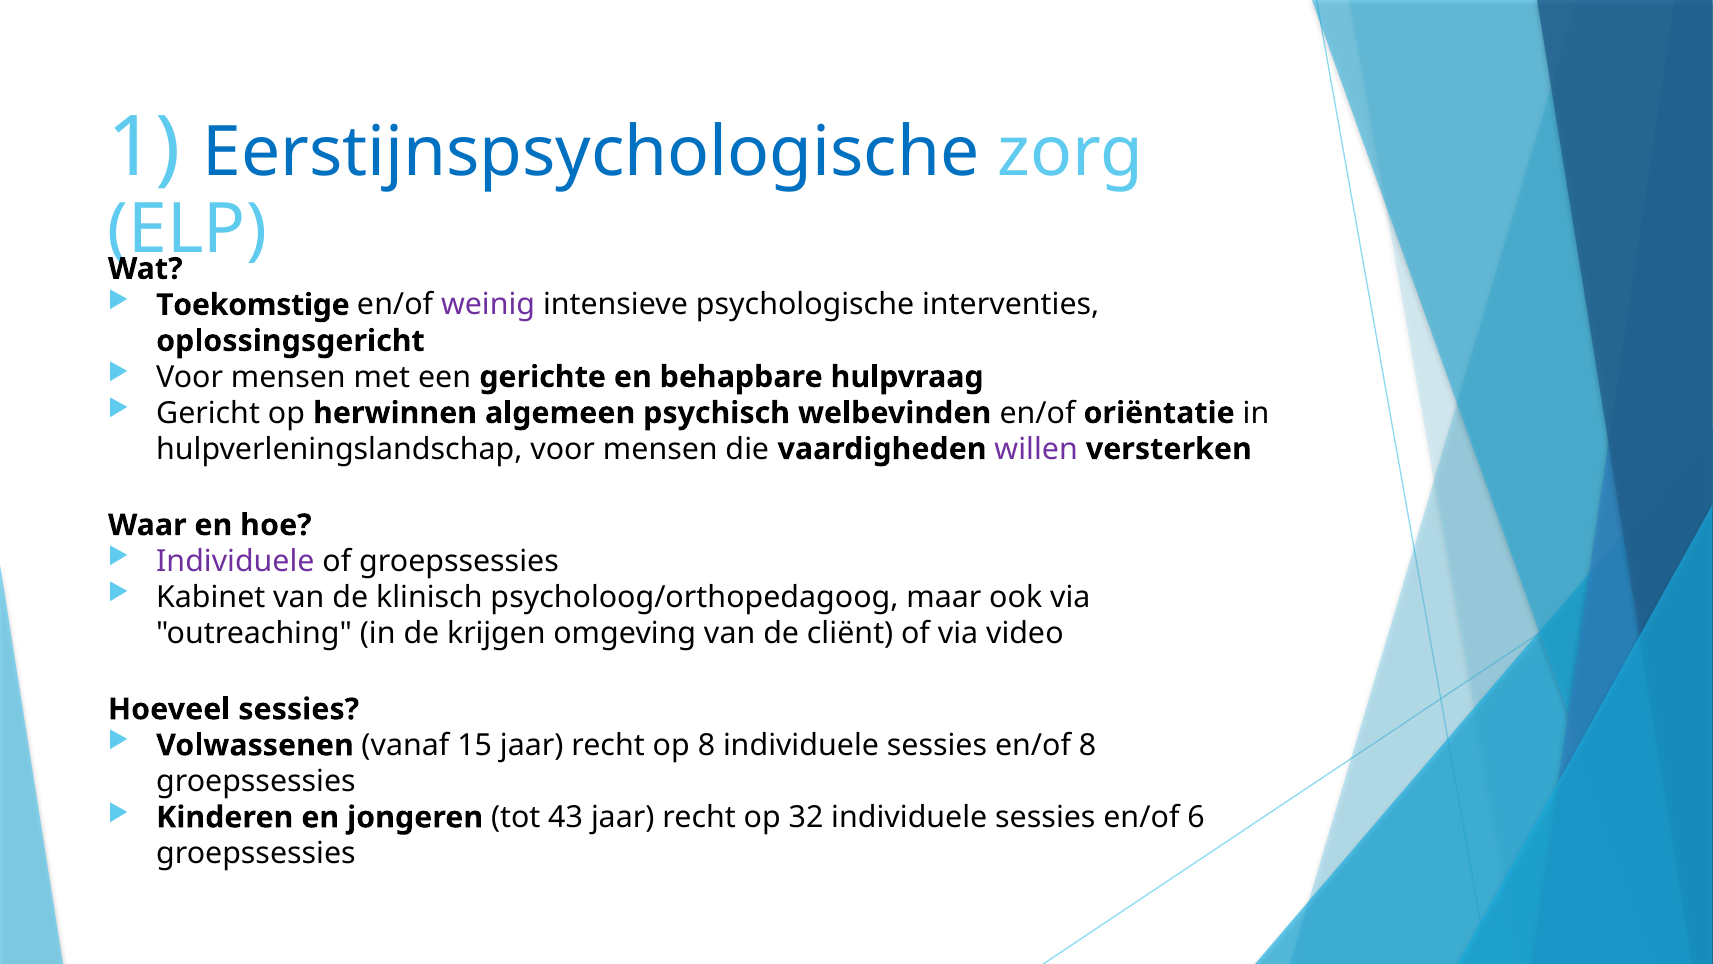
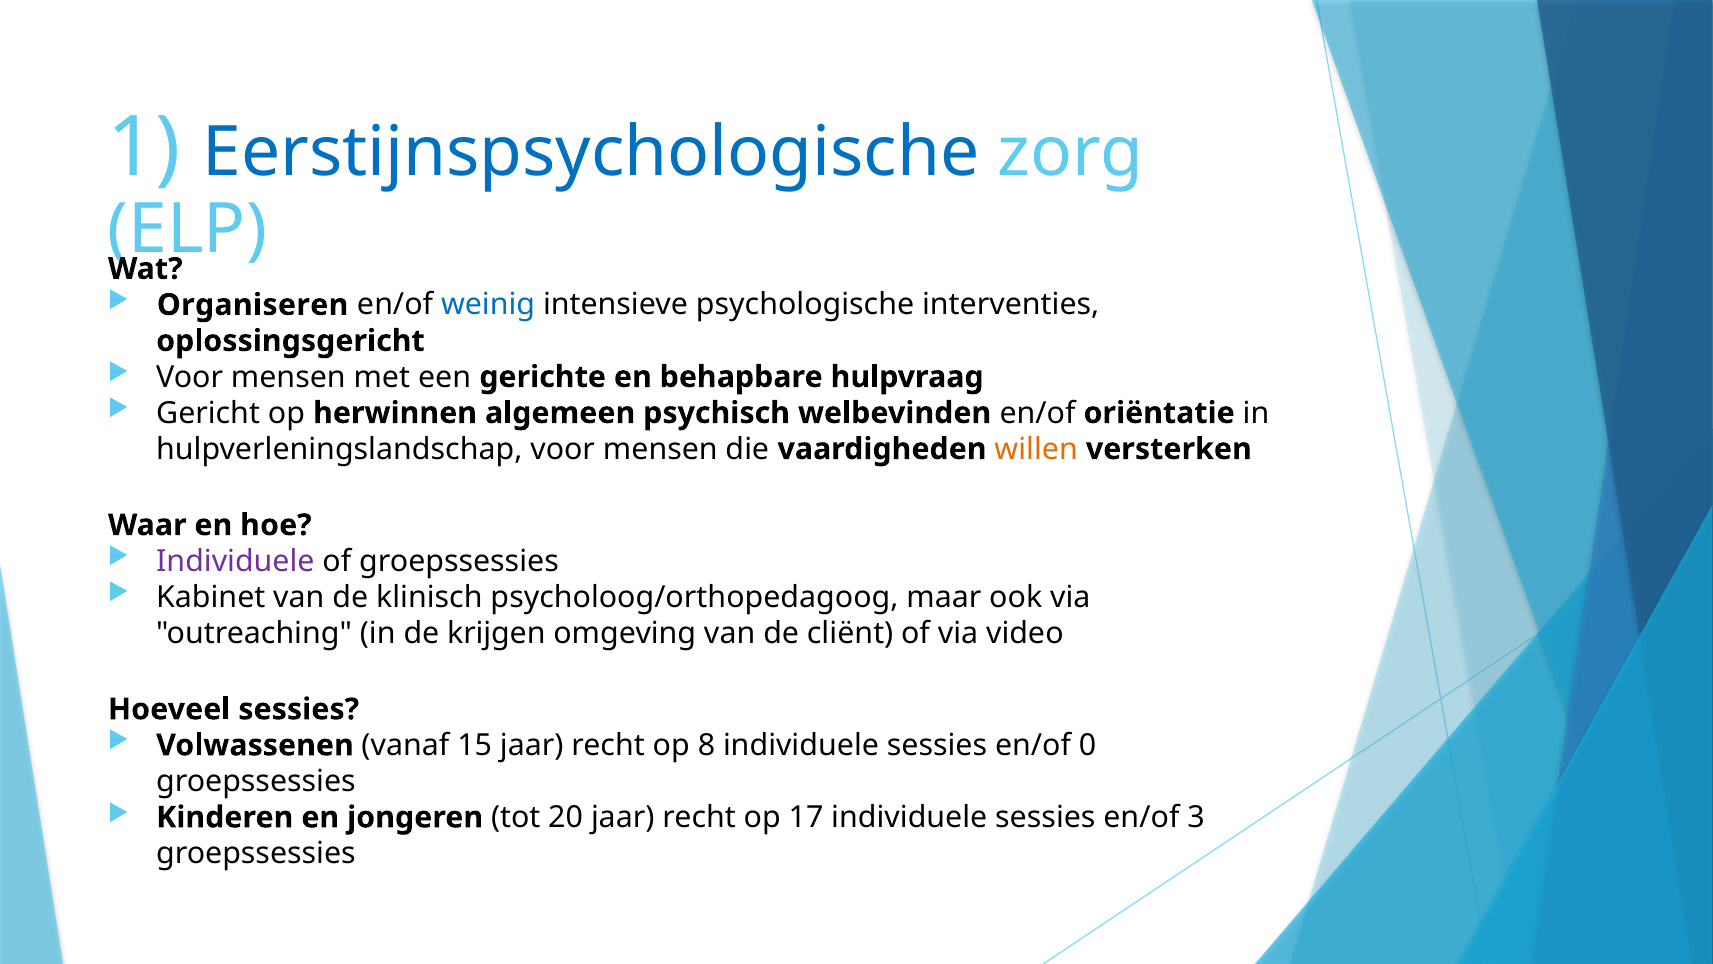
Toekomstige: Toekomstige -> Organiseren
weinig colour: purple -> blue
willen colour: purple -> orange
en/of 8: 8 -> 0
43: 43 -> 20
32: 32 -> 17
6: 6 -> 3
